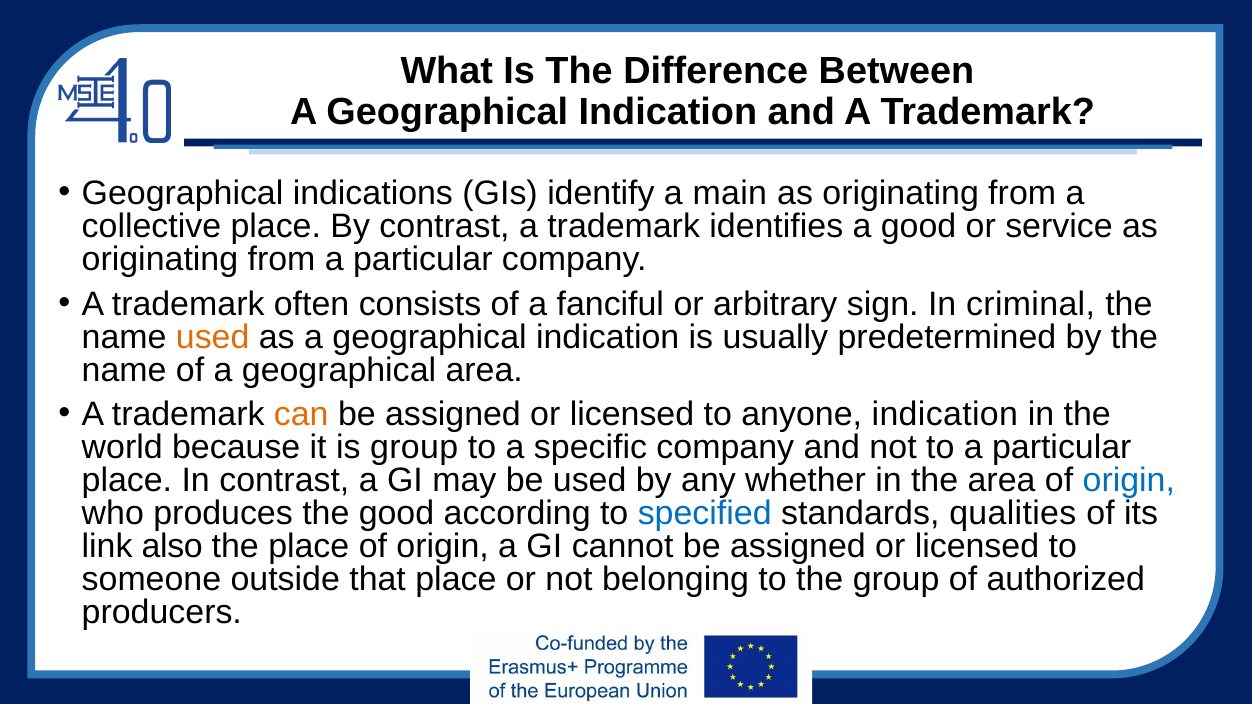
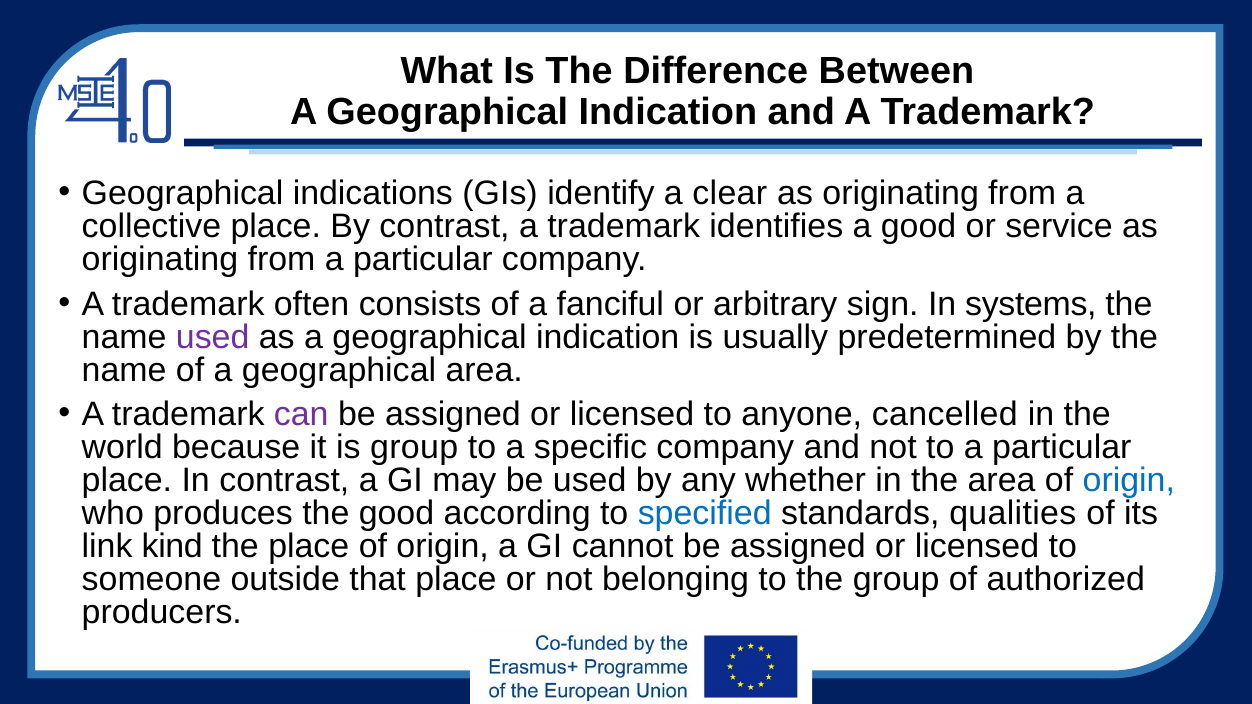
main: main -> clear
criminal: criminal -> systems
used at (213, 337) colour: orange -> purple
can colour: orange -> purple
anyone indication: indication -> cancelled
also: also -> kind
